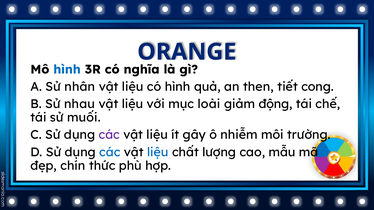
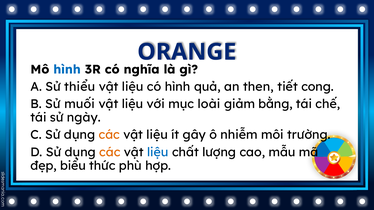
nhân: nhân -> thiểu
nhau: nhau -> muối
động: động -> bằng
muối: muối -> ngày
các at (109, 135) colour: purple -> orange
các at (110, 153) colour: blue -> orange
chín: chín -> biểu
